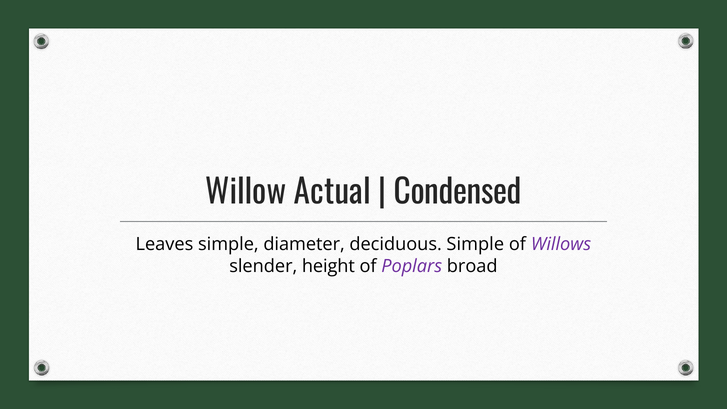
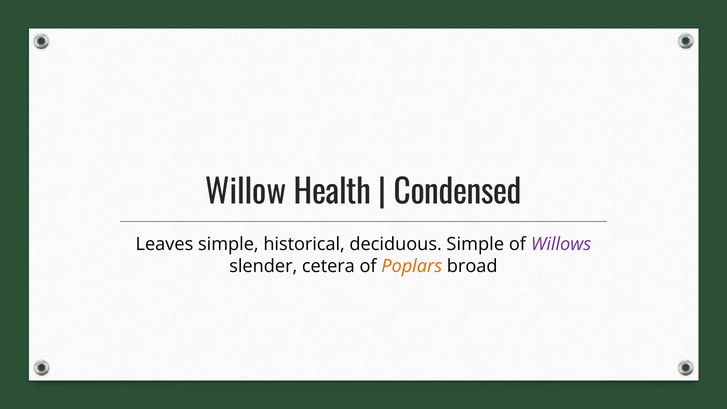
Actual: Actual -> Health
diameter: diameter -> historical
height: height -> cetera
Poplars colour: purple -> orange
